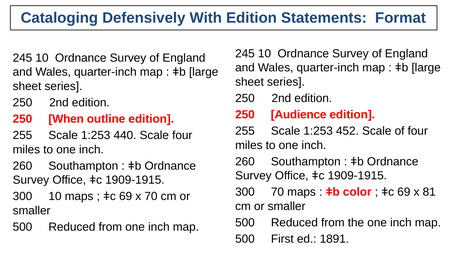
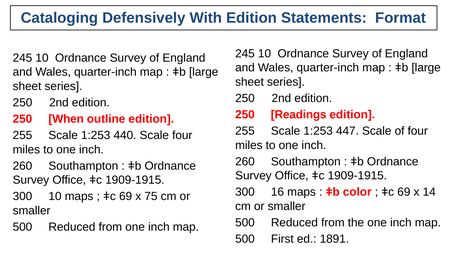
Audience: Audience -> Readings
452: 452 -> 447
300 70: 70 -> 16
81: 81 -> 14
x 70: 70 -> 75
